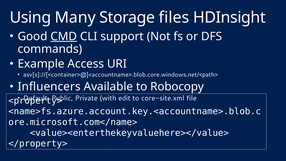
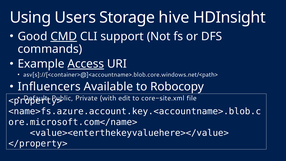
Many: Many -> Users
files: files -> hive
Access underline: none -> present
